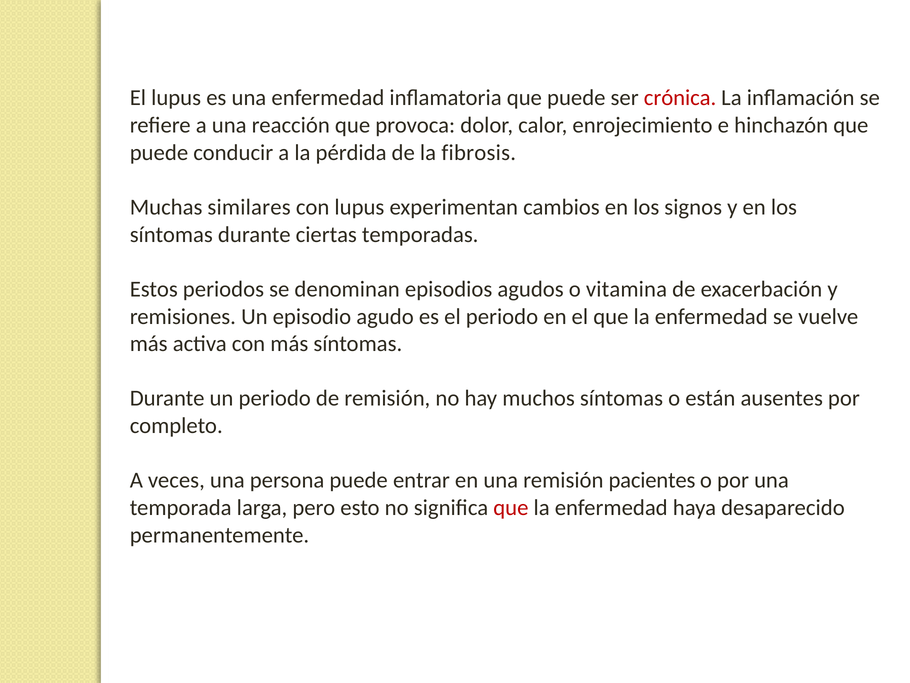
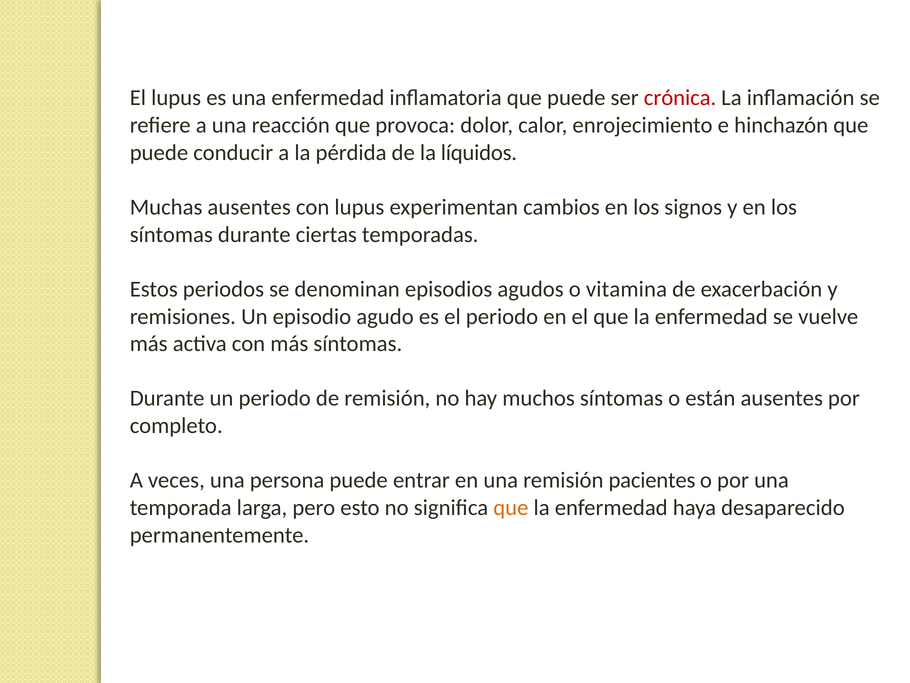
fibrosis: fibrosis -> líquidos
Muchas similares: similares -> ausentes
que at (511, 507) colour: red -> orange
